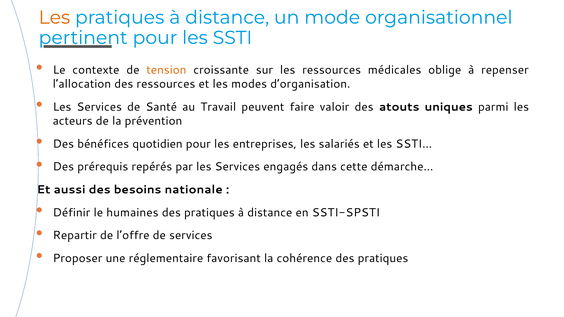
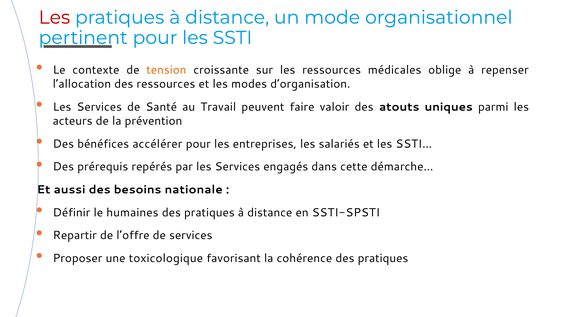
Les at (54, 17) colour: orange -> red
quotidien: quotidien -> accélérer
réglementaire: réglementaire -> toxicologique
